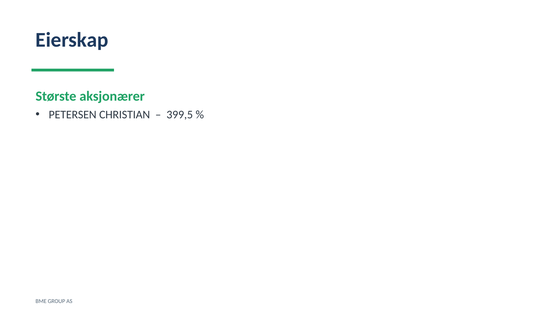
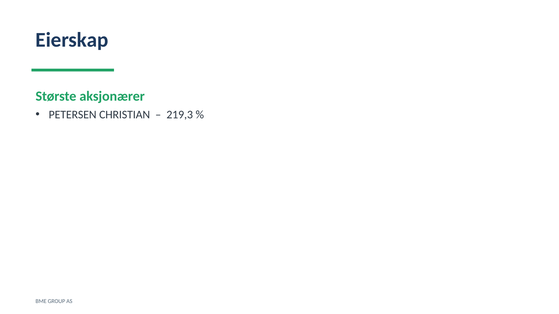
399,5: 399,5 -> 219,3
